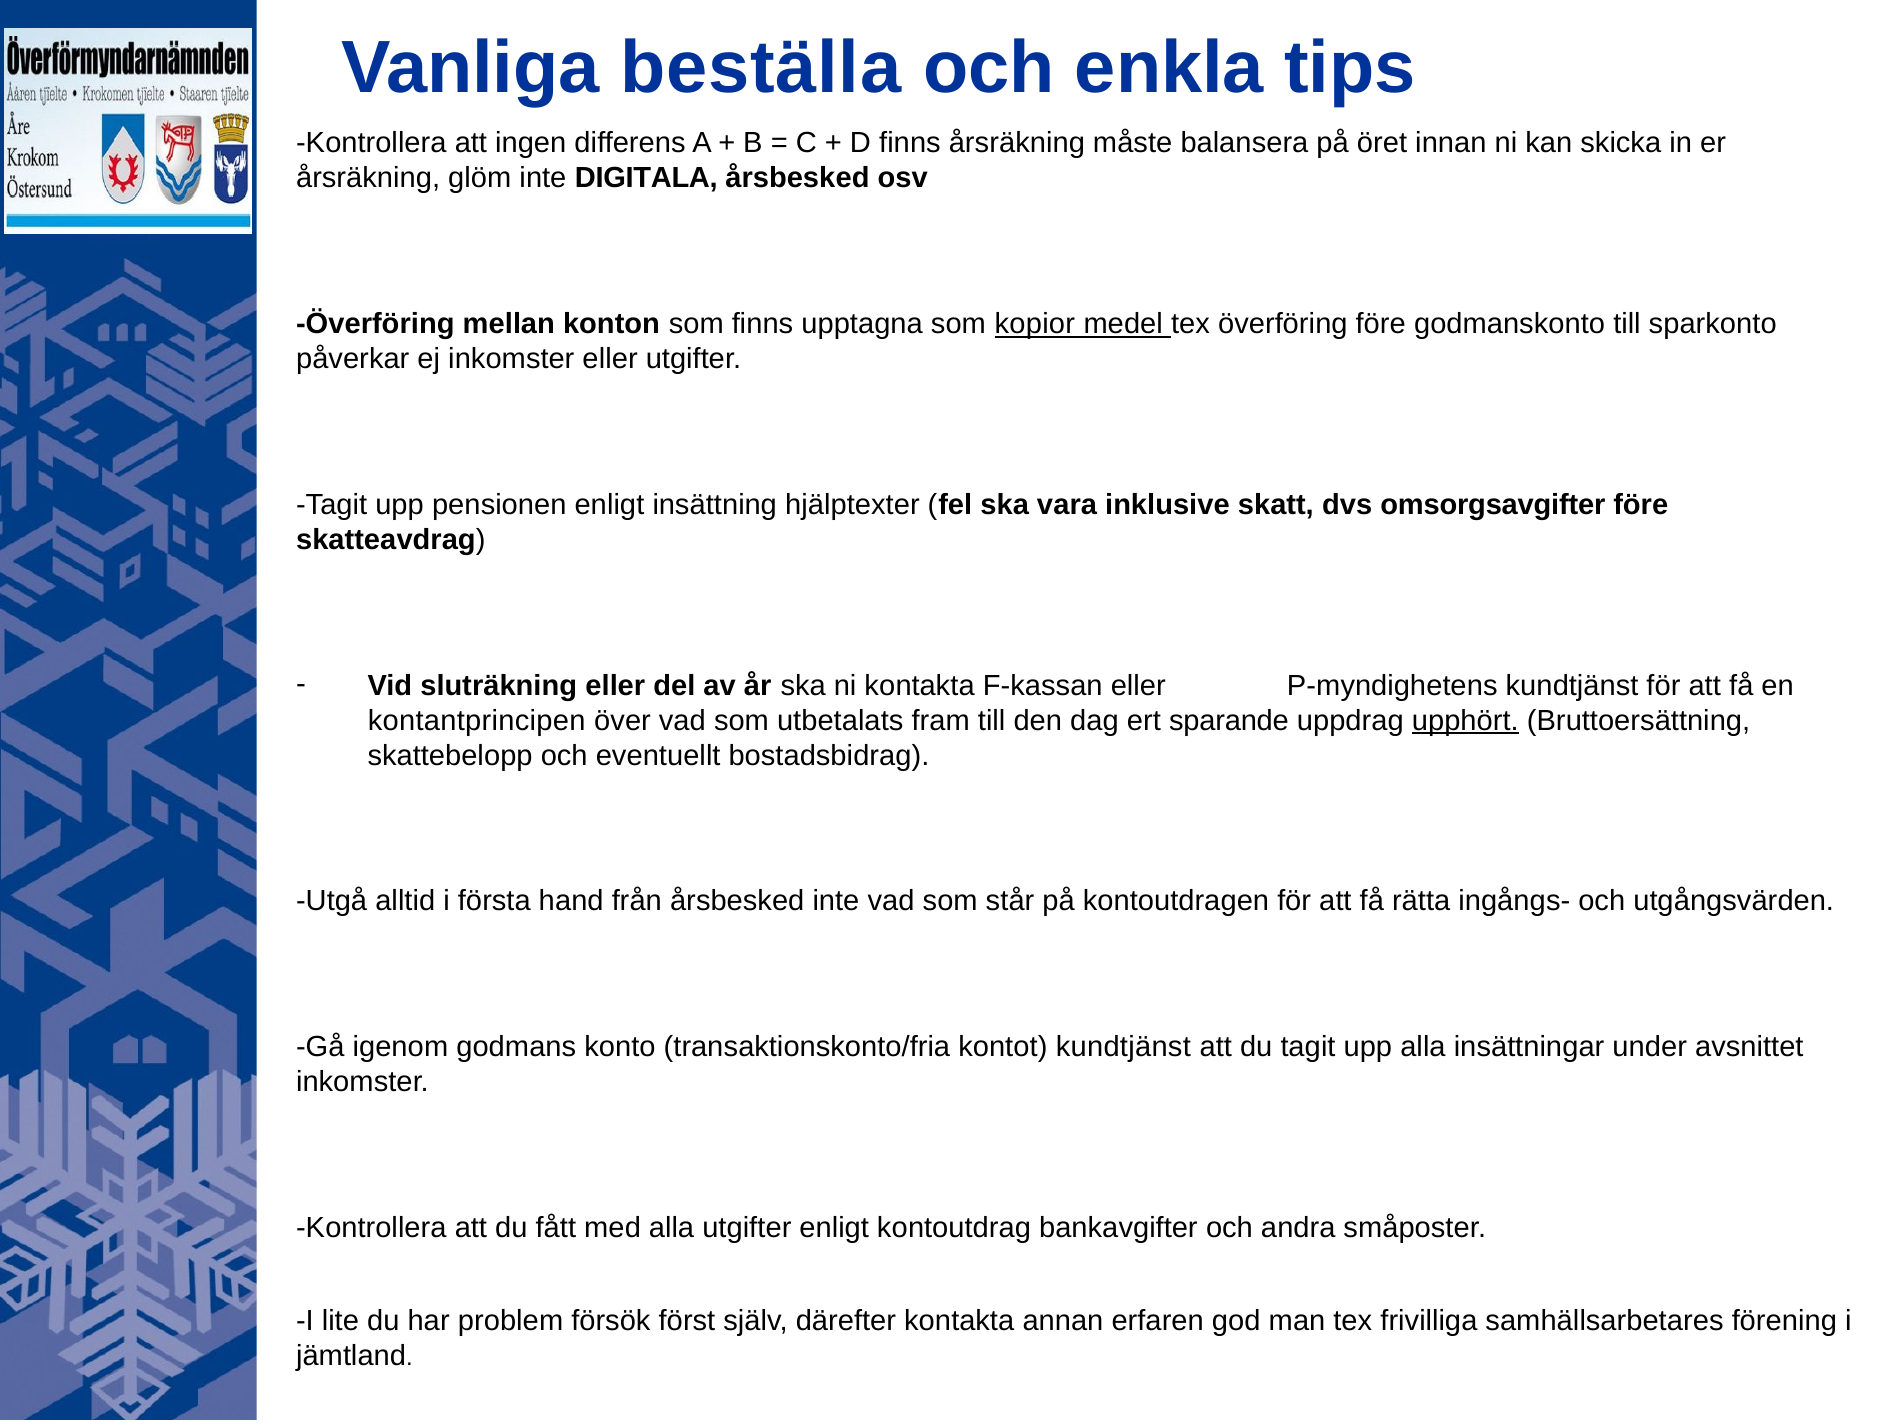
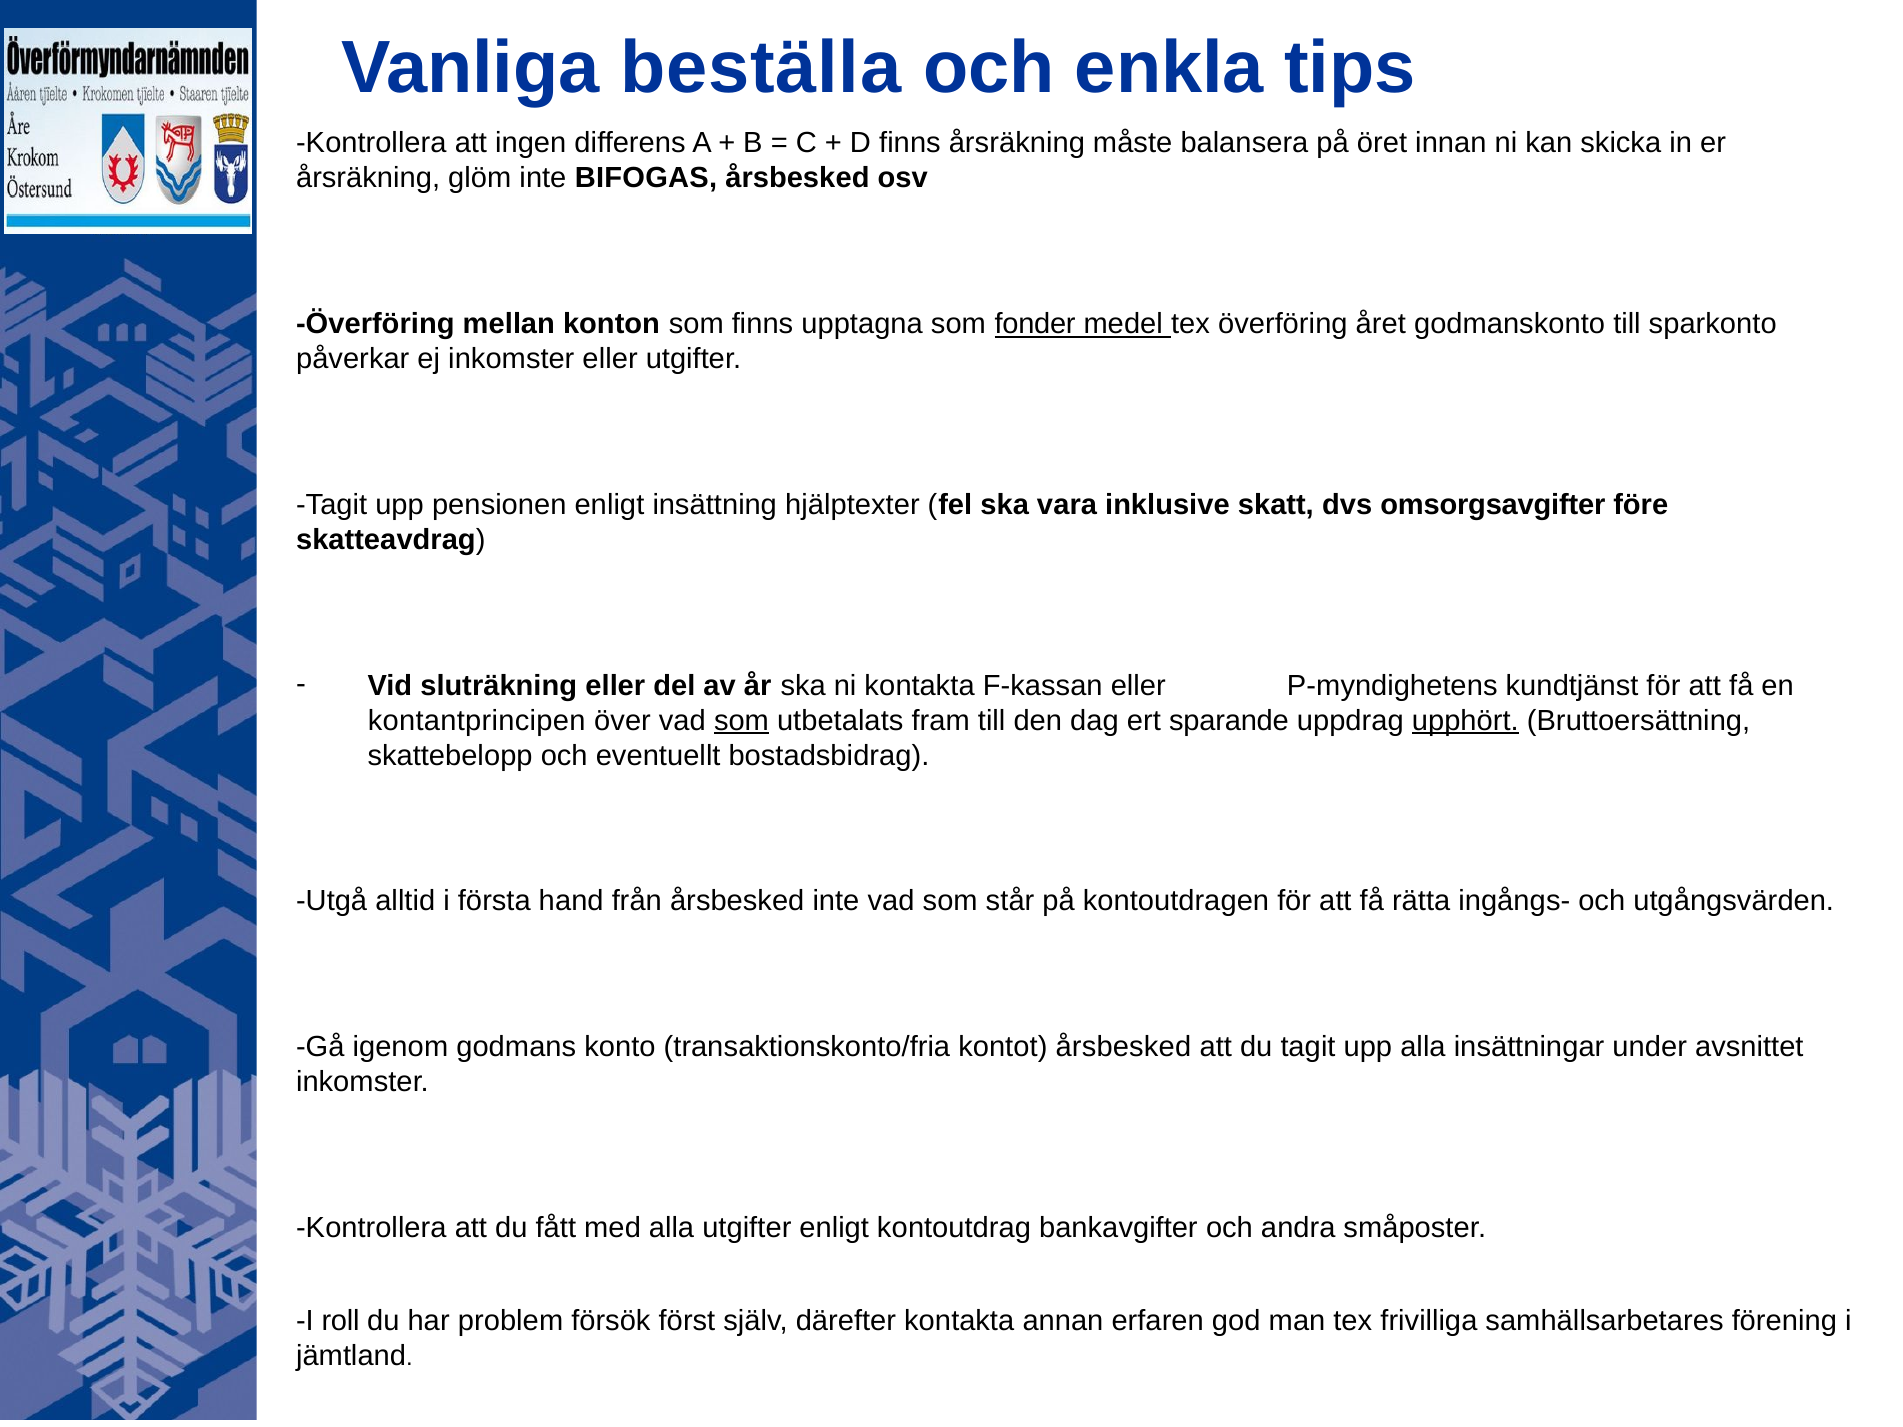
DIGITALA: DIGITALA -> BIFOGAS
kopior: kopior -> fonder
överföring före: före -> året
som at (741, 721) underline: none -> present
kontot kundtjänst: kundtjänst -> årsbesked
lite: lite -> roll
